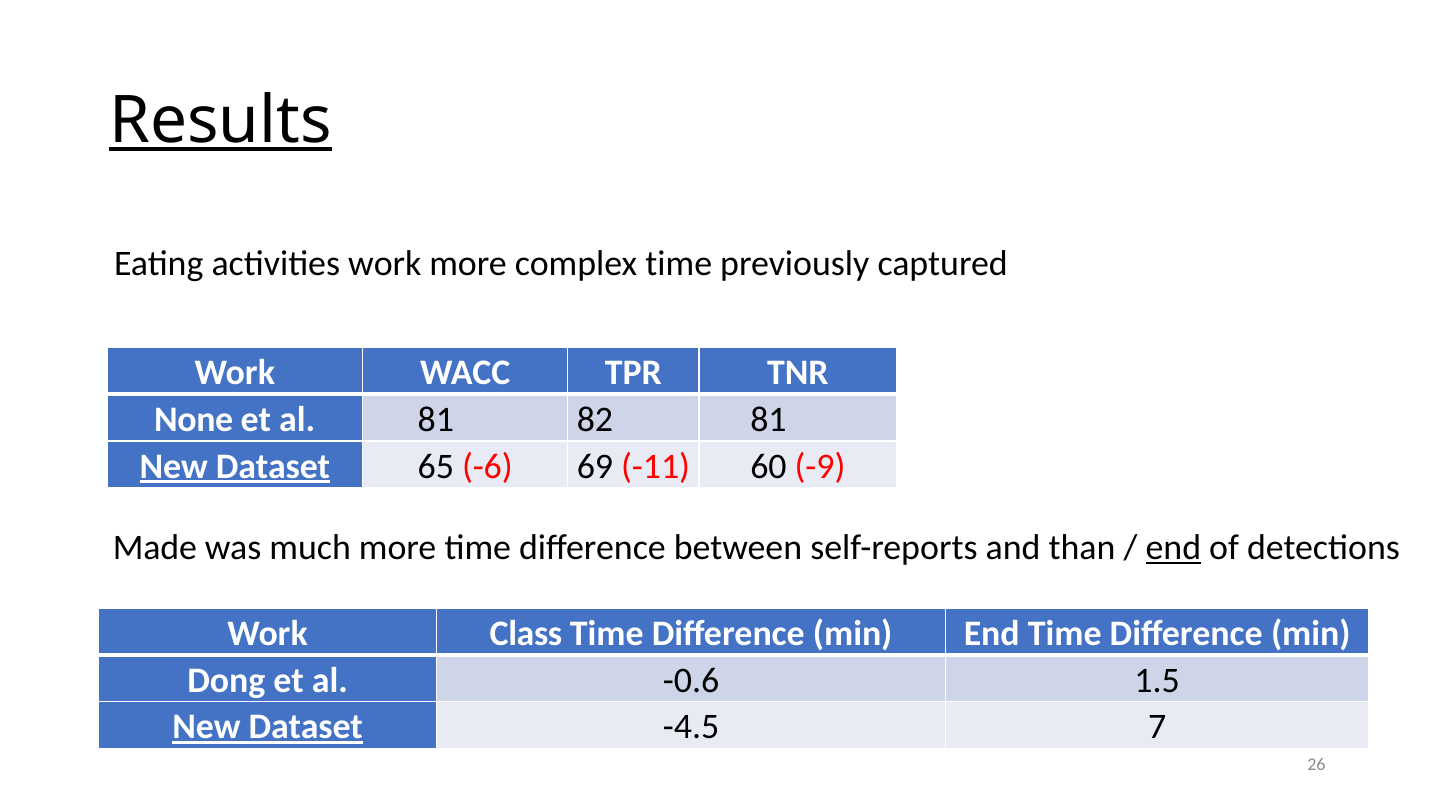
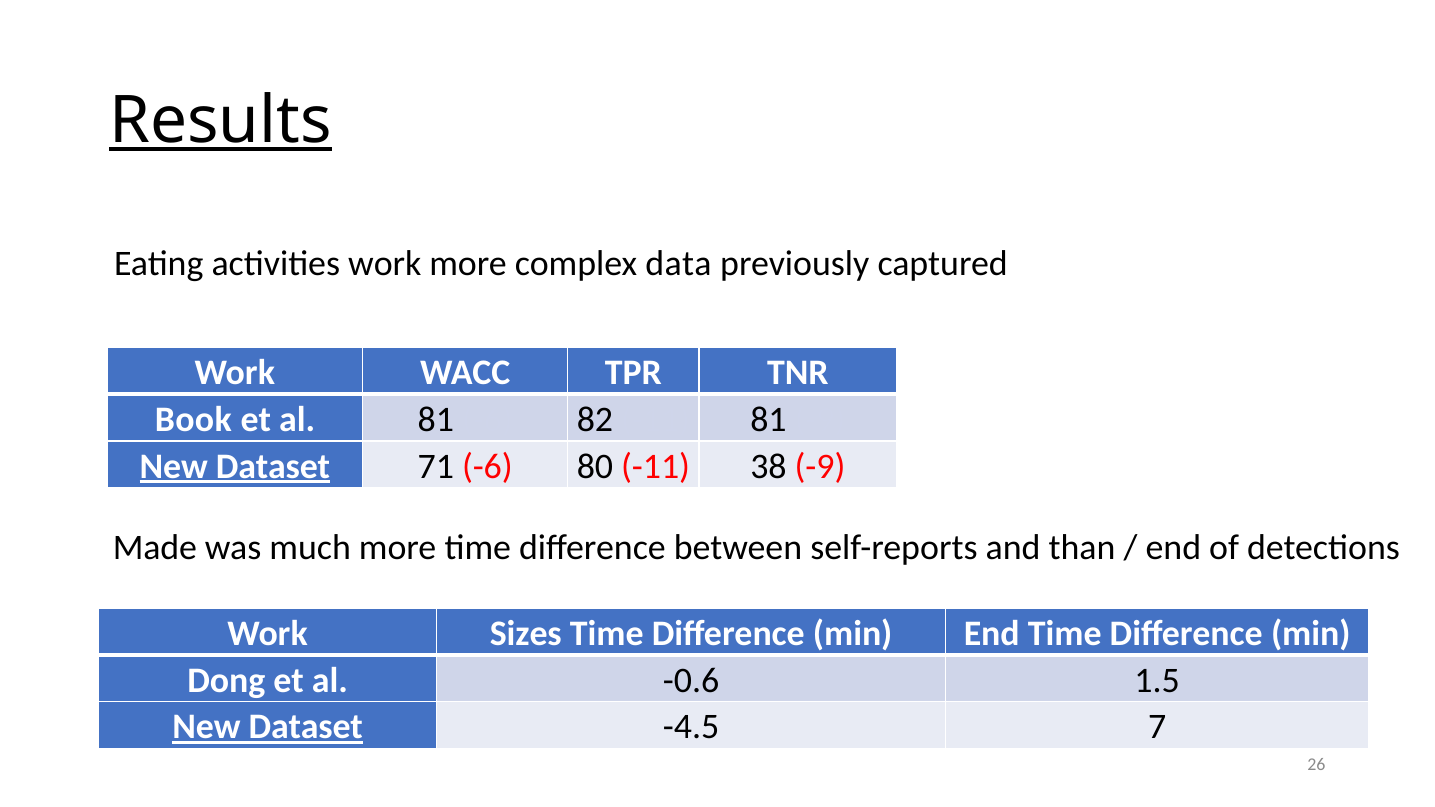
complex time: time -> data
None: None -> Book
65: 65 -> 71
69: 69 -> 80
60: 60 -> 38
end at (1173, 548) underline: present -> none
Class: Class -> Sizes
